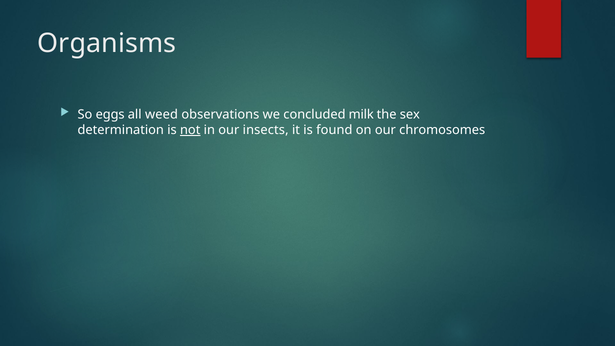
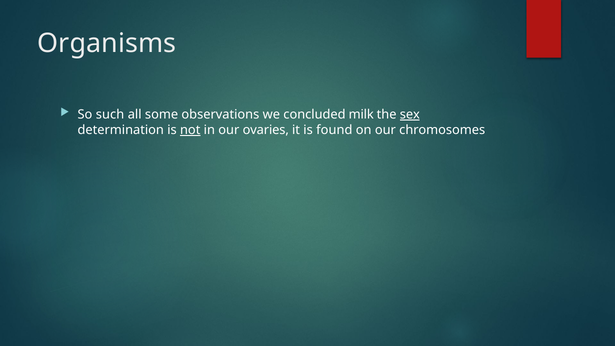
eggs: eggs -> such
weed: weed -> some
sex underline: none -> present
insects: insects -> ovaries
